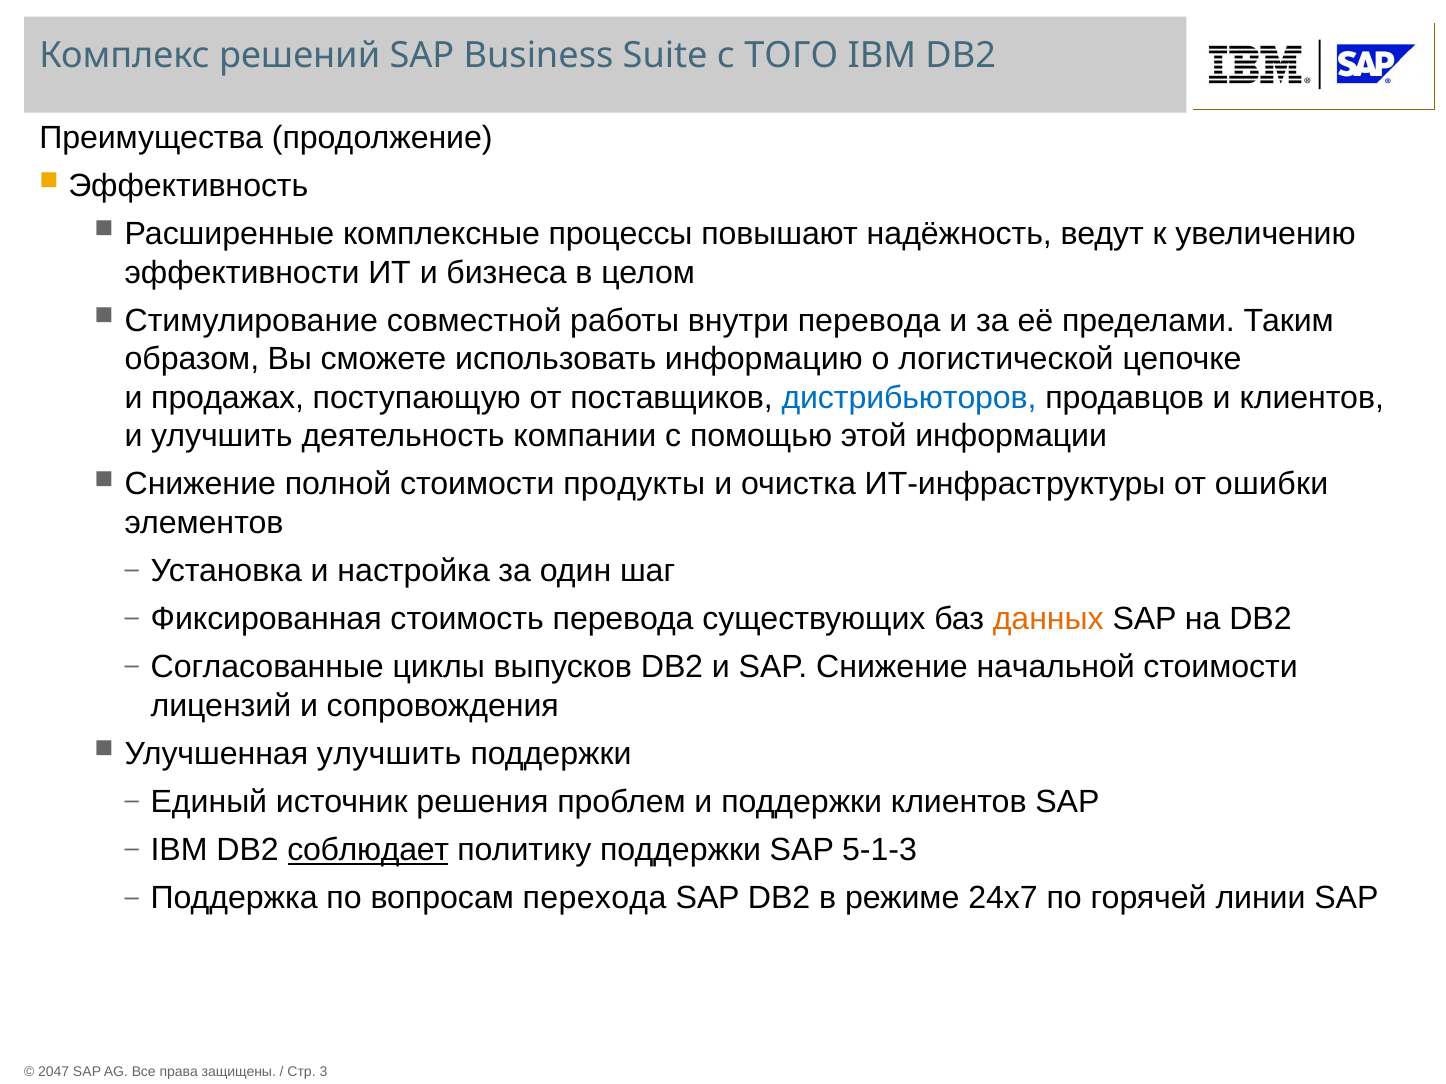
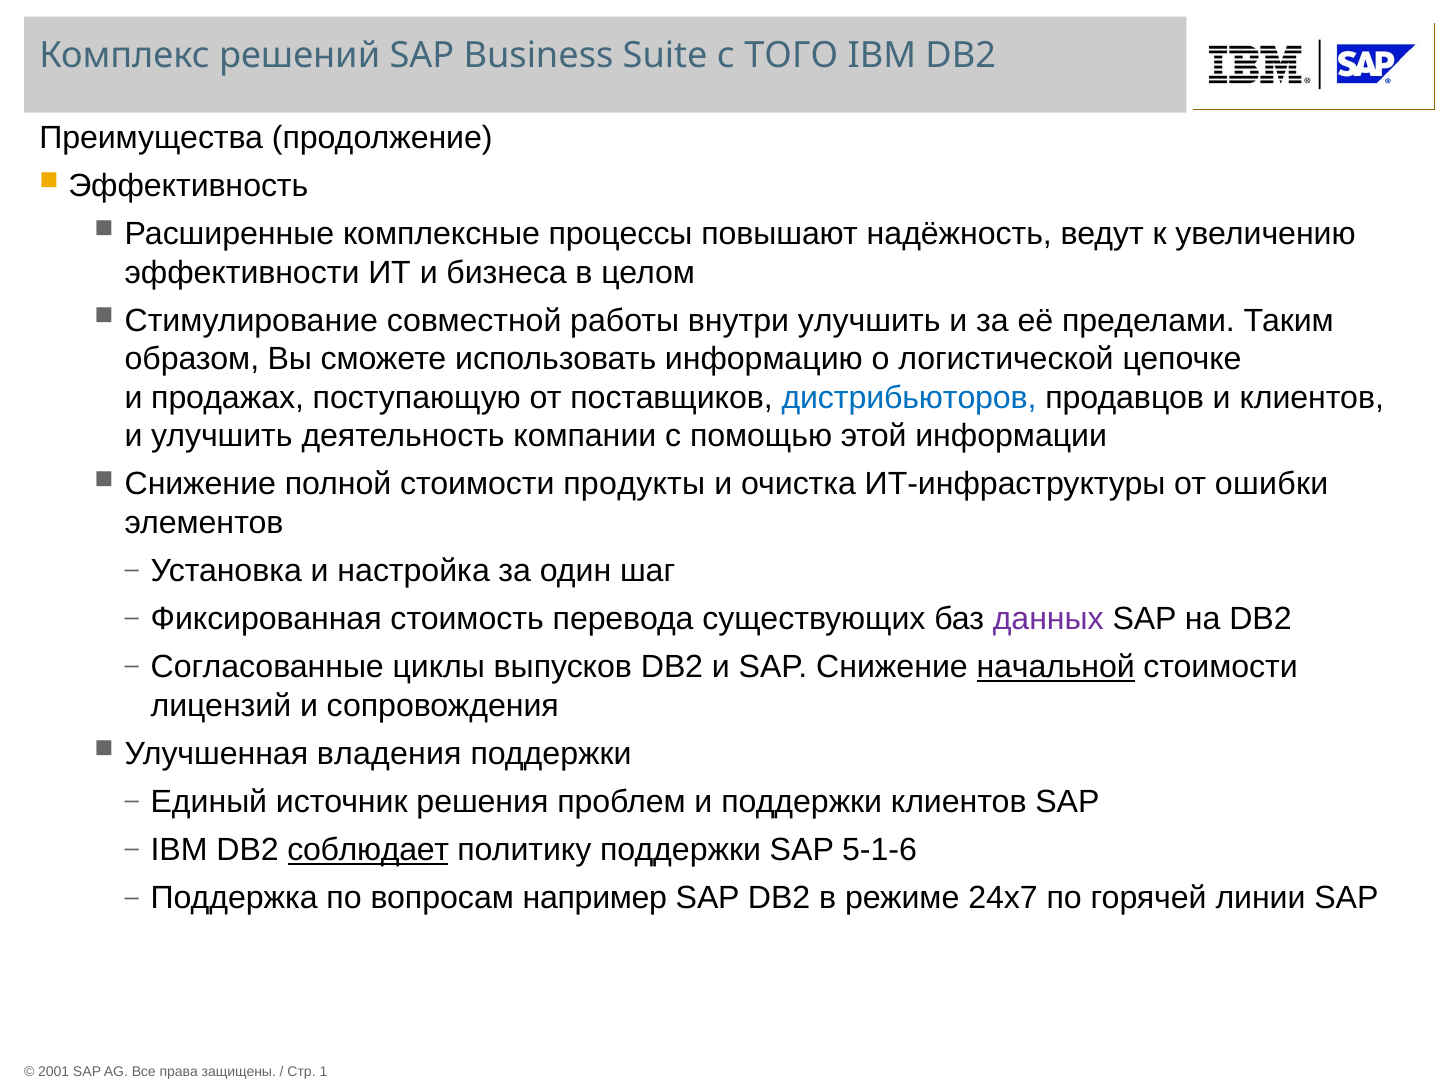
внутри перевода: перевода -> улучшить
данных colour: orange -> purple
начальной underline: none -> present
Улучшенная улучшить: улучшить -> владения
5-1-3: 5-1-3 -> 5-1-6
перехода: перехода -> например
2047: 2047 -> 2001
3: 3 -> 1
